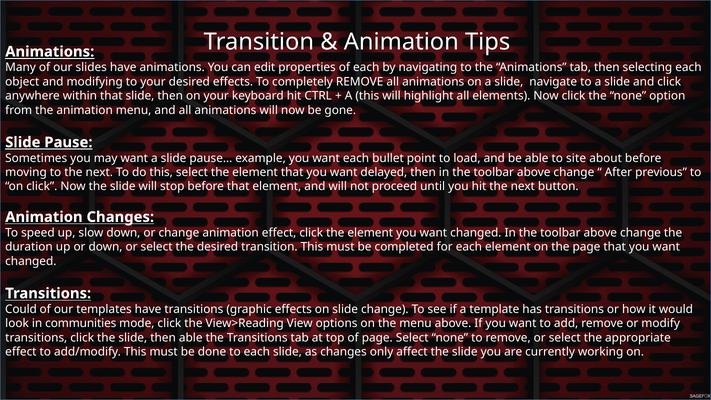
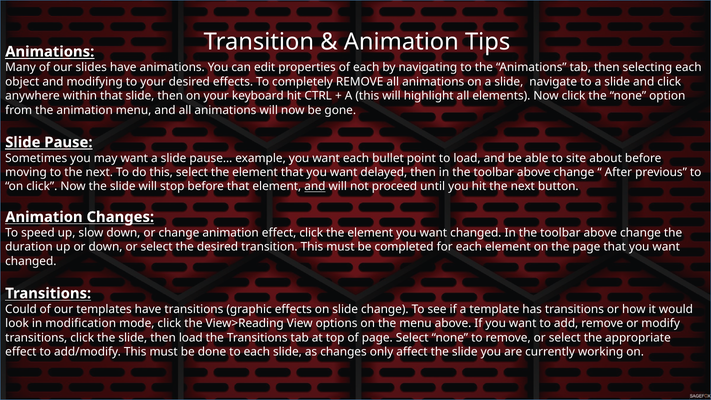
and at (315, 187) underline: none -> present
communities: communities -> modification
then able: able -> load
